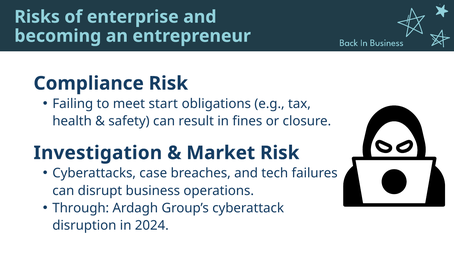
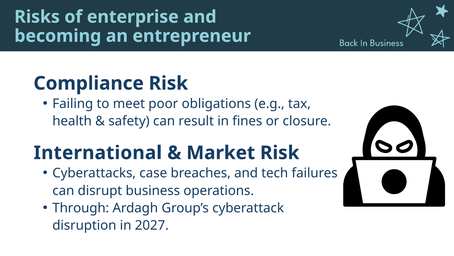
start: start -> poor
Investigation: Investigation -> International
2024: 2024 -> 2027
